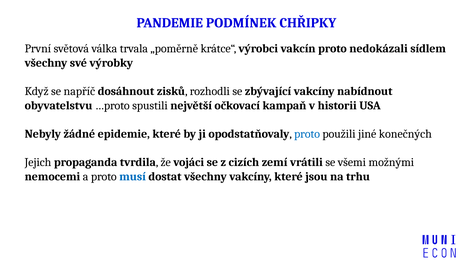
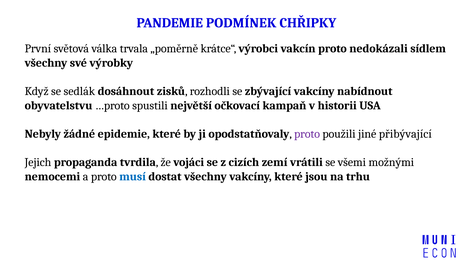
napříč: napříč -> sedlák
proto at (307, 134) colour: blue -> purple
konečných: konečných -> přibývající
